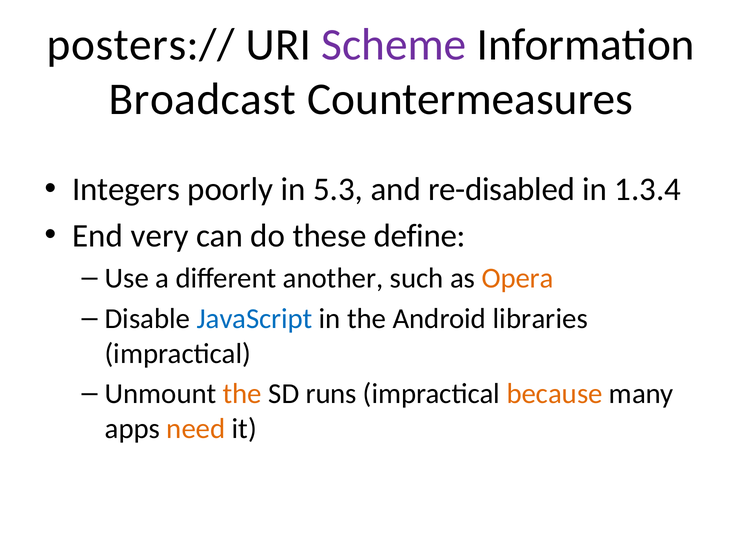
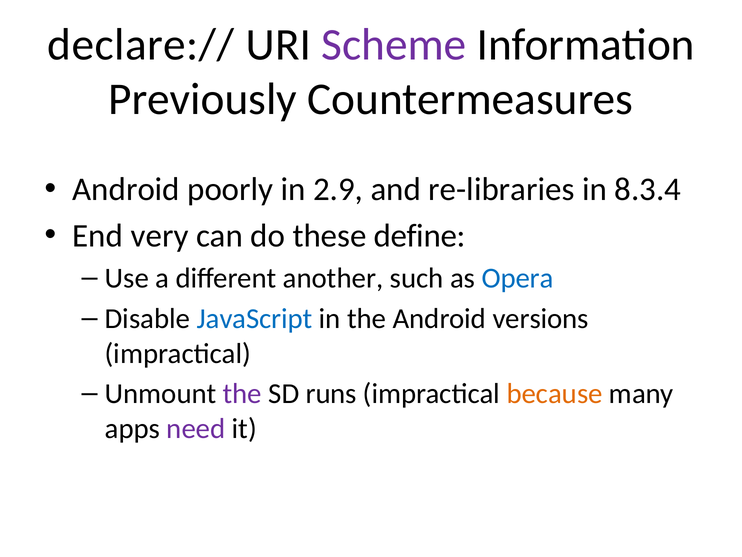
posters://: posters:// -> declare://
Broadcast: Broadcast -> Previously
Integers at (126, 189): Integers -> Android
5.3: 5.3 -> 2.9
re-disabled: re-disabled -> re-libraries
1.3.4: 1.3.4 -> 8.3.4
Opera colour: orange -> blue
libraries: libraries -> versions
the at (242, 394) colour: orange -> purple
need colour: orange -> purple
